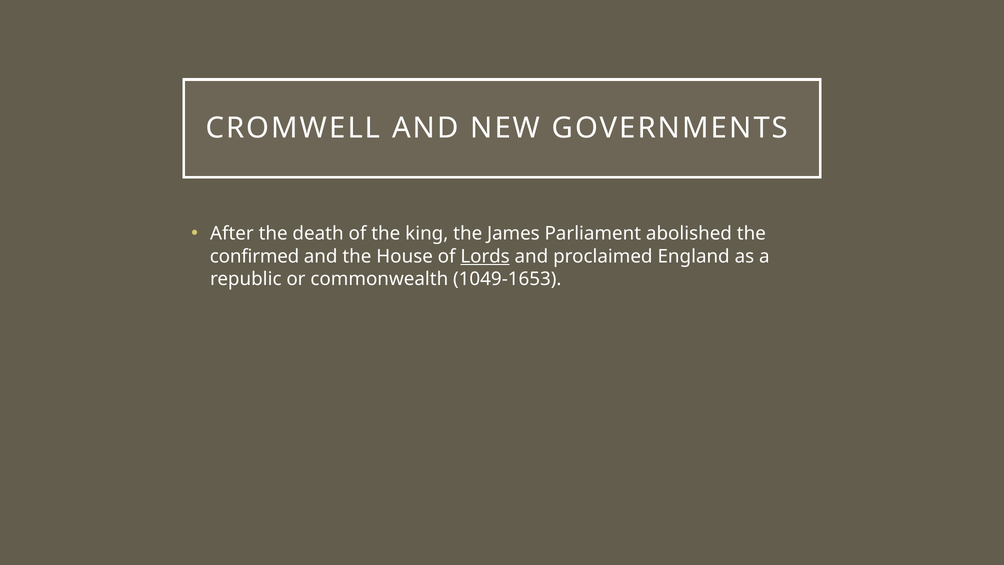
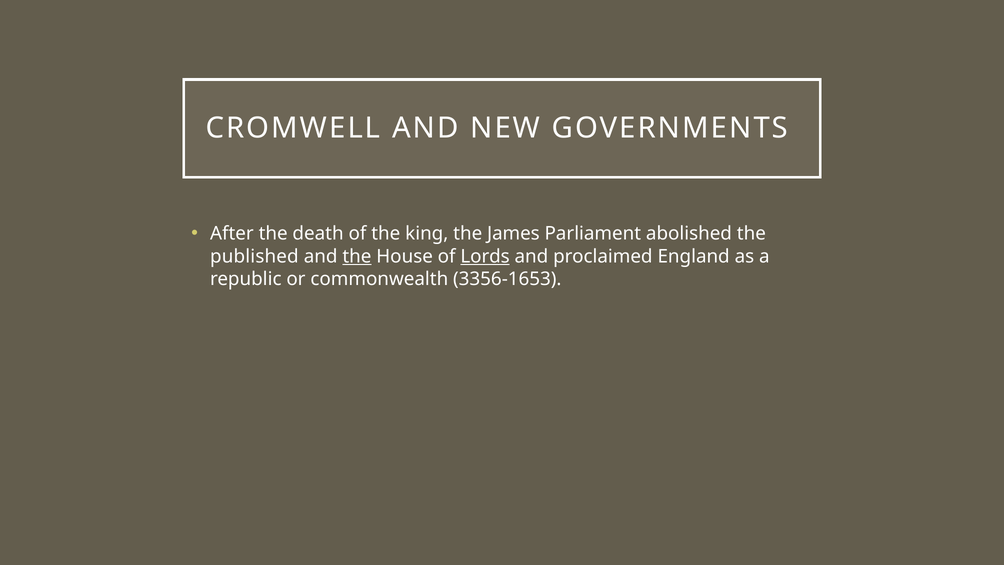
confirmed: confirmed -> published
the at (357, 256) underline: none -> present
1049-1653: 1049-1653 -> 3356-1653
